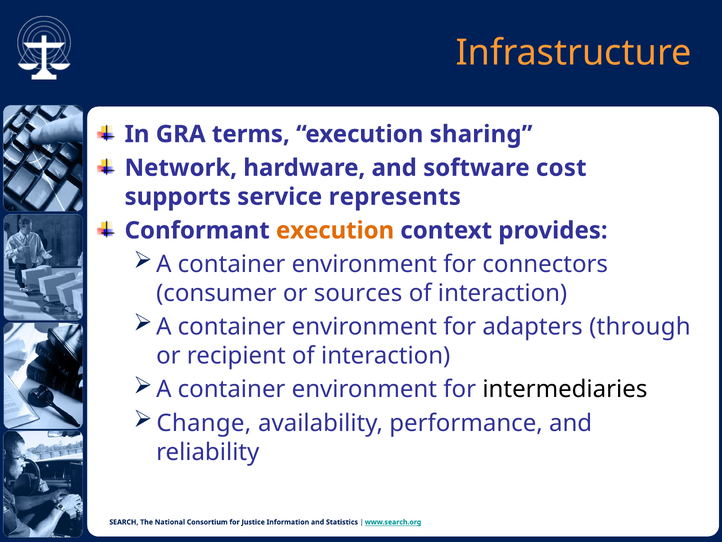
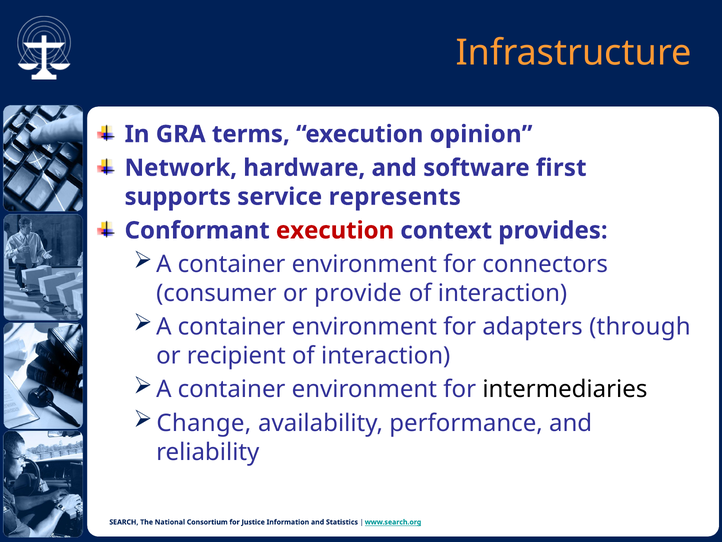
sharing: sharing -> opinion
cost: cost -> first
execution at (335, 230) colour: orange -> red
sources: sources -> provide
